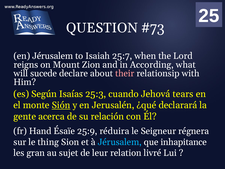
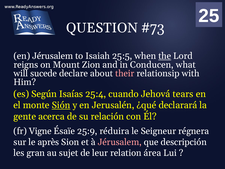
25:7: 25:7 -> 25:5
the underline: none -> present
According: According -> Conducen
25:3: 25:3 -> 25:4
Hand: Hand -> Vigne
thing: thing -> après
Jérusalem at (120, 142) colour: light blue -> pink
inhapitance: inhapitance -> descripción
livré: livré -> área
